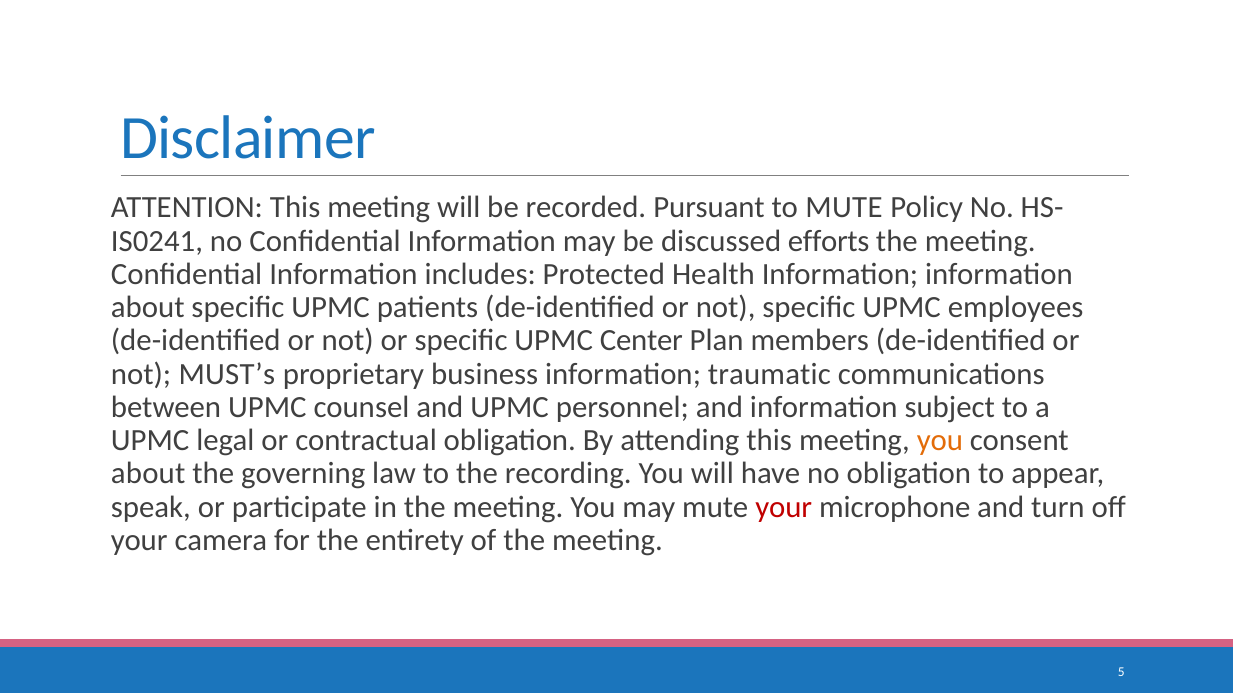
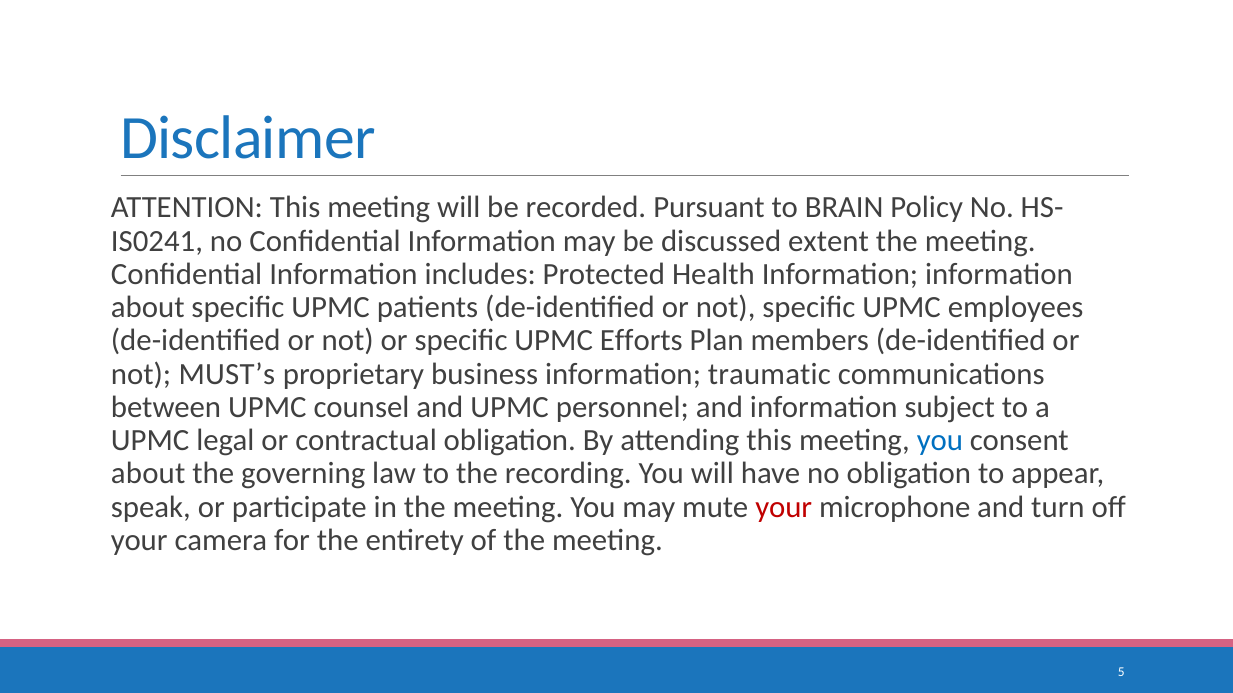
to MUTE: MUTE -> BRAIN
efforts: efforts -> extent
Center: Center -> Efforts
you at (940, 441) colour: orange -> blue
